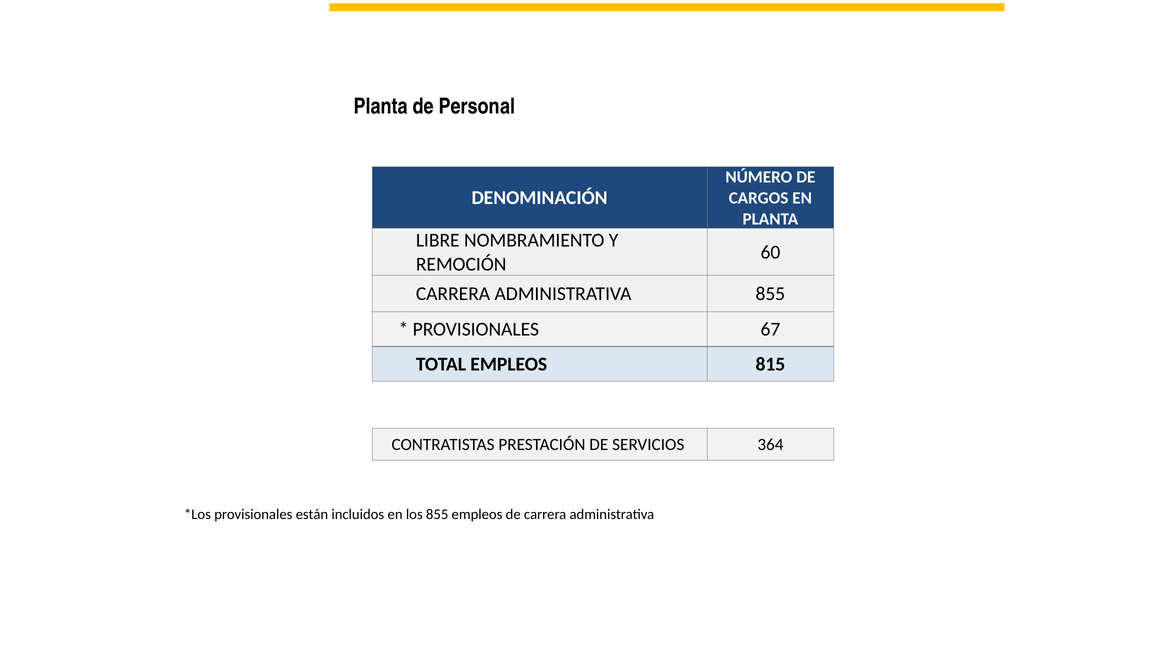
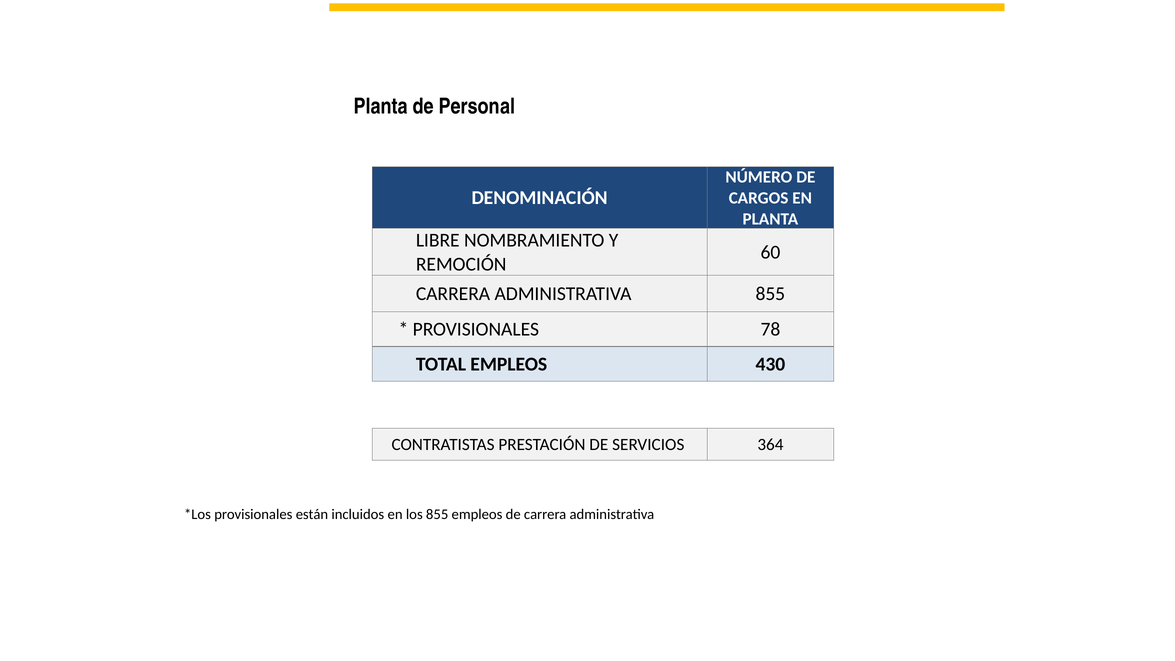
67: 67 -> 78
815: 815 -> 430
